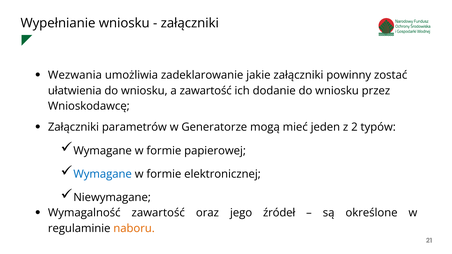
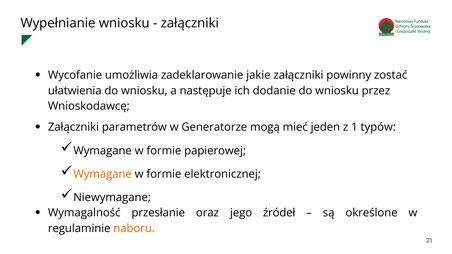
Wezwania: Wezwania -> Wycofanie
a zawartość: zawartość -> następuje
2: 2 -> 1
Wymagane at (103, 174) colour: blue -> orange
Wymagalność zawartość: zawartość -> przesłanie
